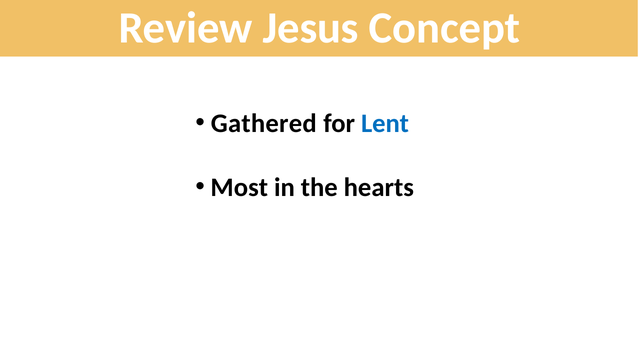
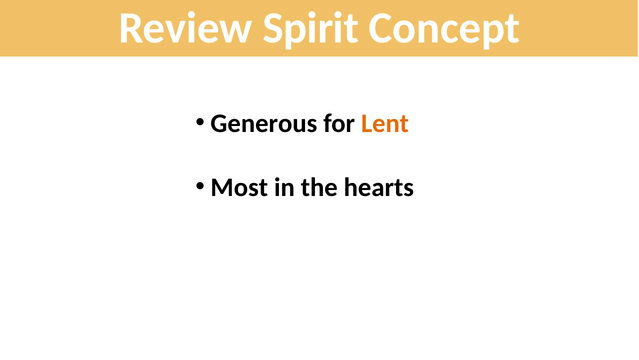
Jesus: Jesus -> Spirit
Gathered: Gathered -> Generous
Lent colour: blue -> orange
